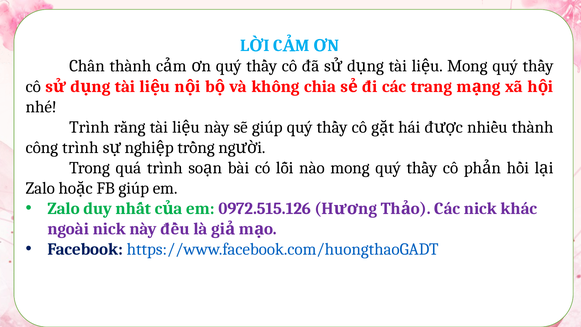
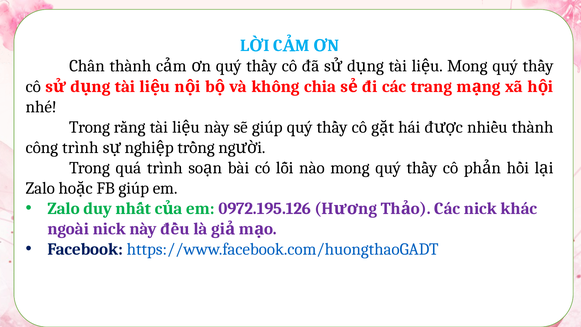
Trình at (89, 127): Trình -> Trong
0972.515.126: 0972.515.126 -> 0972.195.126
